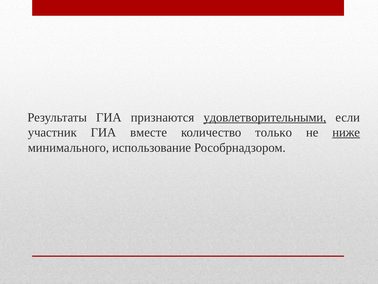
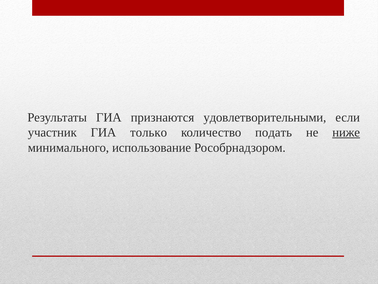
удовлетворительными underline: present -> none
вместе: вместе -> только
только: только -> подать
